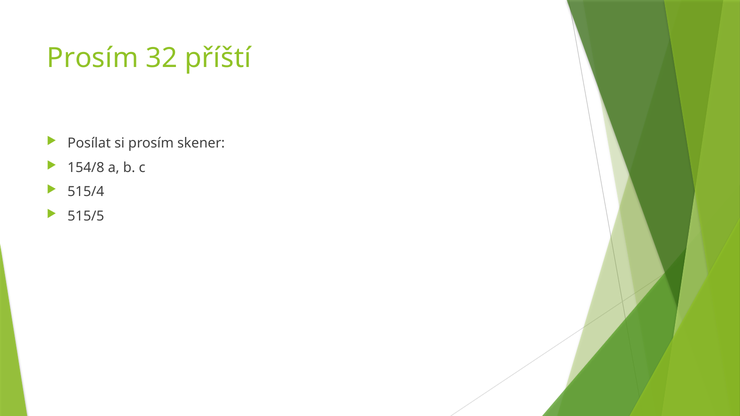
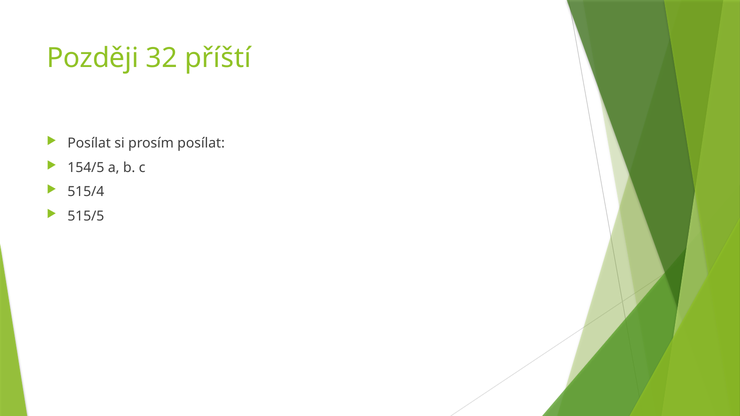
Prosím at (93, 58): Prosím -> Později
prosím skener: skener -> posílat
154/8: 154/8 -> 154/5
